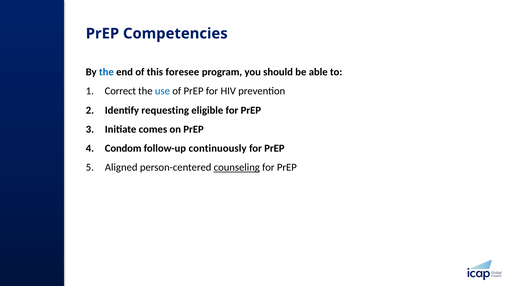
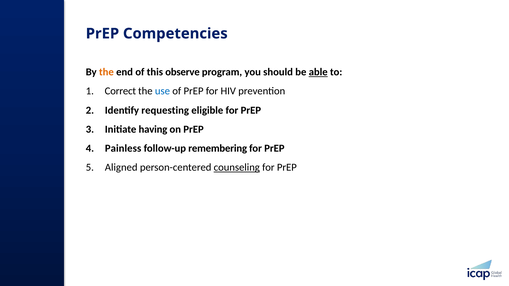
the at (106, 72) colour: blue -> orange
foresee: foresee -> observe
able underline: none -> present
comes: comes -> having
Condom: Condom -> Painless
continuously: continuously -> remembering
